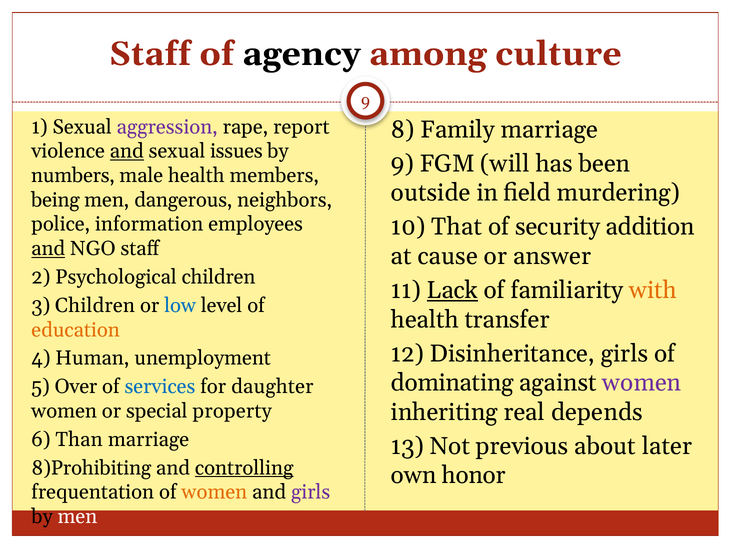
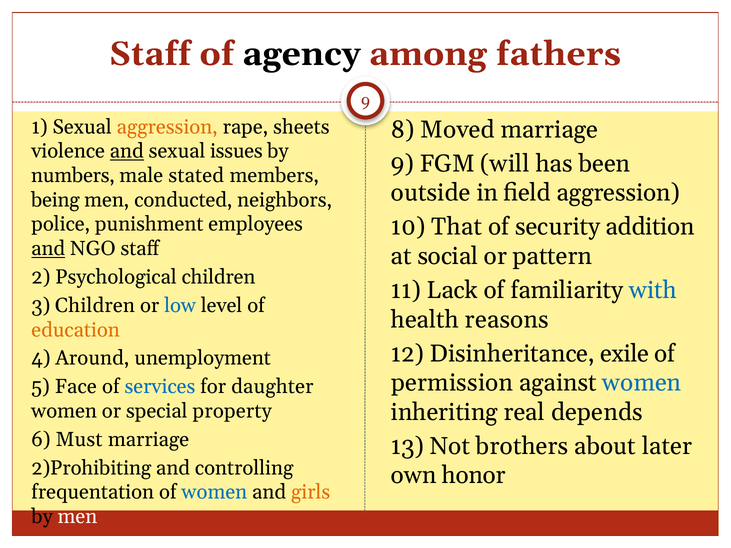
culture: culture -> fathers
aggression at (167, 127) colour: purple -> orange
report: report -> sheets
Family: Family -> Moved
male health: health -> stated
field murdering: murdering -> aggression
dangerous: dangerous -> conducted
information: information -> punishment
cause: cause -> social
answer: answer -> pattern
Lack underline: present -> none
with colour: orange -> blue
transfer: transfer -> reasons
Disinheritance girls: girls -> exile
Human: Human -> Around
dominating: dominating -> permission
women at (642, 383) colour: purple -> blue
Over: Over -> Face
Than: Than -> Must
previous: previous -> brothers
8)Prohibiting: 8)Prohibiting -> 2)Prohibiting
controlling underline: present -> none
women at (214, 492) colour: orange -> blue
girls at (311, 492) colour: purple -> orange
